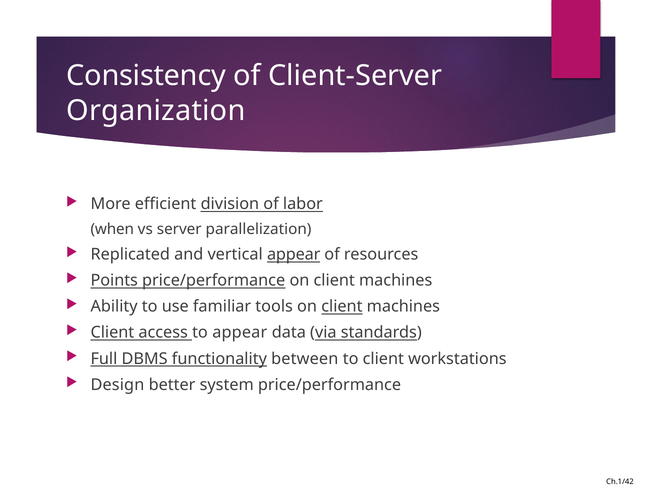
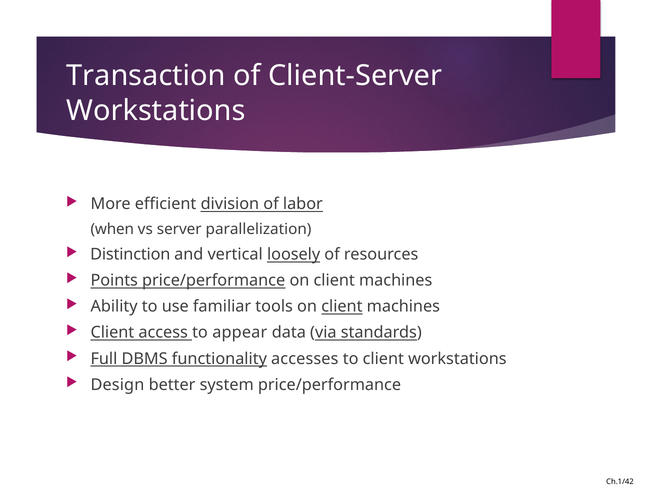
Consistency: Consistency -> Transaction
Organization at (156, 111): Organization -> Workstations
Replicated: Replicated -> Distinction
vertical appear: appear -> loosely
between: between -> accesses
